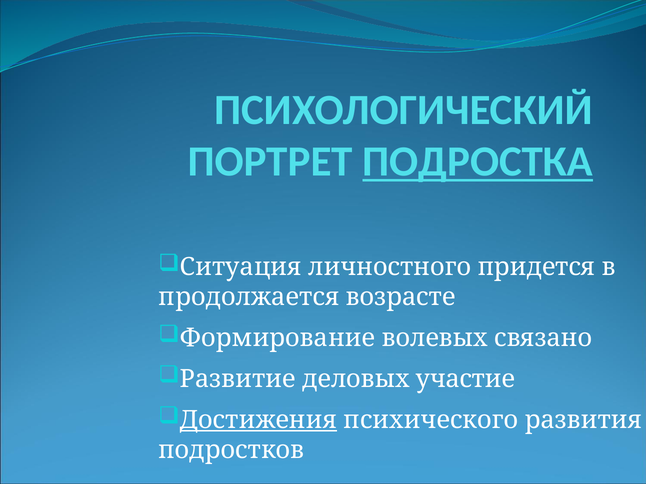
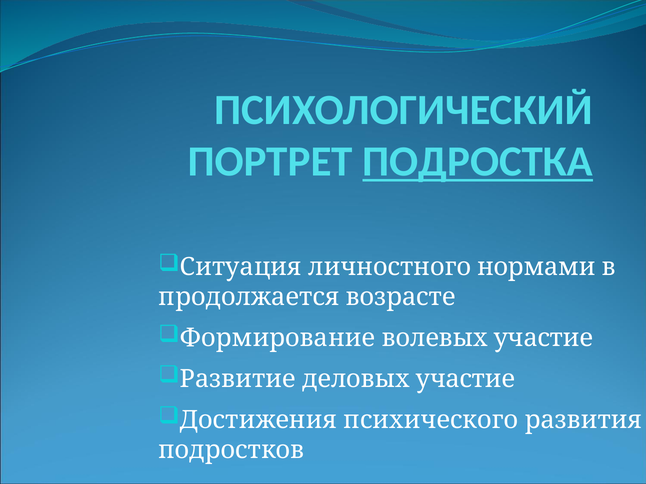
придется: придется -> нормами
волевых связано: связано -> участие
Достижения underline: present -> none
